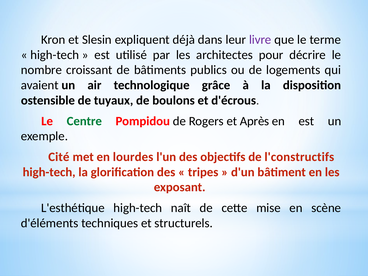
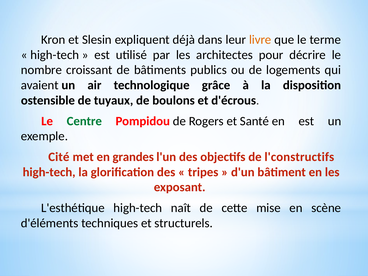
livre colour: purple -> orange
Après: Après -> Santé
lourdes: lourdes -> grandes
